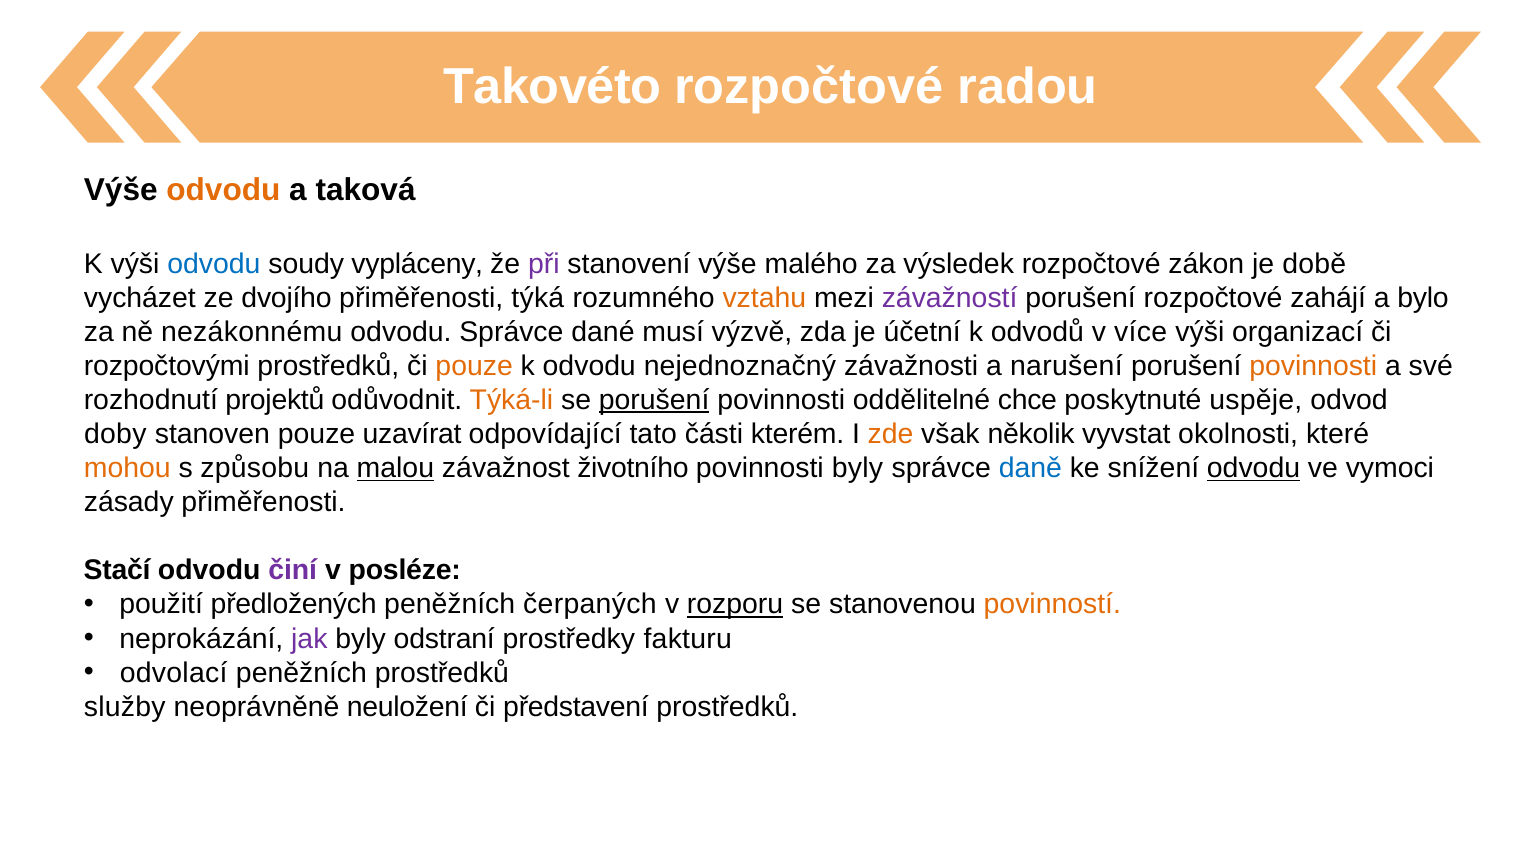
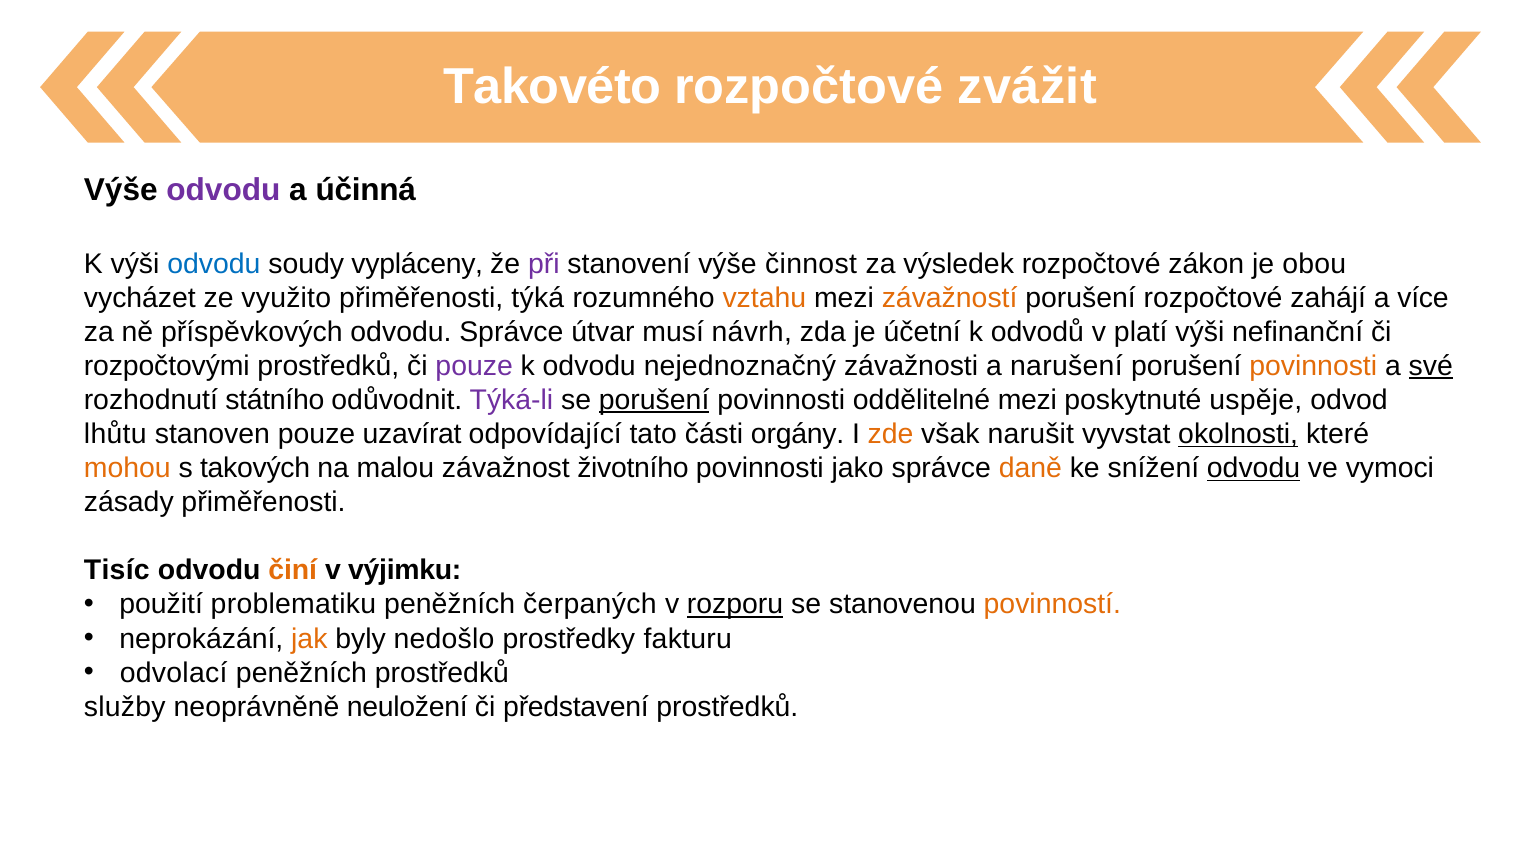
radou: radou -> zvážit
odvodu at (223, 190) colour: orange -> purple
taková: taková -> účinná
malého: malého -> činnost
době: době -> obou
dvojího: dvojího -> využito
závažností colour: purple -> orange
bylo: bylo -> více
nezákonnému: nezákonnému -> příspěvkových
dané: dané -> útvar
výzvě: výzvě -> návrh
více: více -> platí
organizací: organizací -> nefinanční
pouze at (474, 366) colour: orange -> purple
své underline: none -> present
projektů: projektů -> státního
Týká-li colour: orange -> purple
oddělitelné chce: chce -> mezi
doby: doby -> lhůtu
kterém: kterém -> orgány
několik: několik -> narušit
okolnosti underline: none -> present
způsobu: způsobu -> takových
malou underline: present -> none
povinnosti byly: byly -> jako
daně colour: blue -> orange
Stačí: Stačí -> Tisíc
činí colour: purple -> orange
posléze: posléze -> výjimku
předložených: předložených -> problematiku
jak colour: purple -> orange
odstraní: odstraní -> nedošlo
